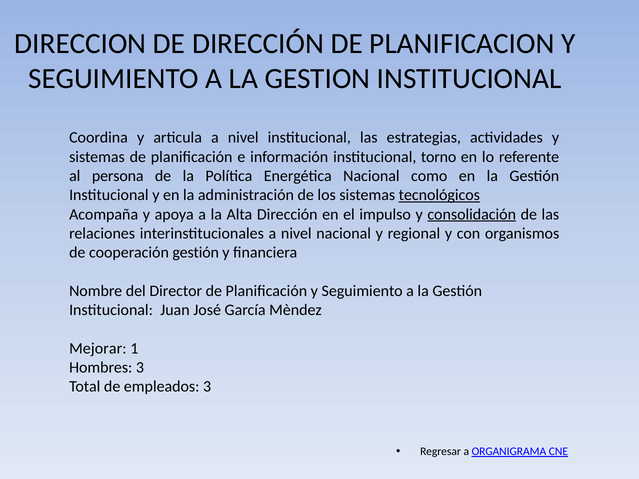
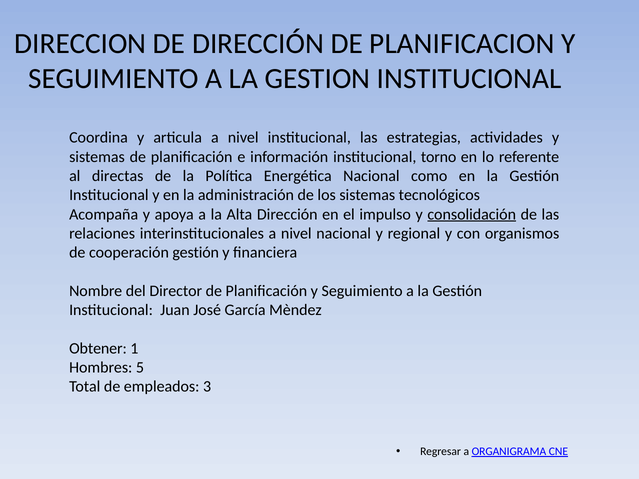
persona: persona -> directas
tecnológicos underline: present -> none
Mejorar: Mejorar -> Obtener
Hombres 3: 3 -> 5
